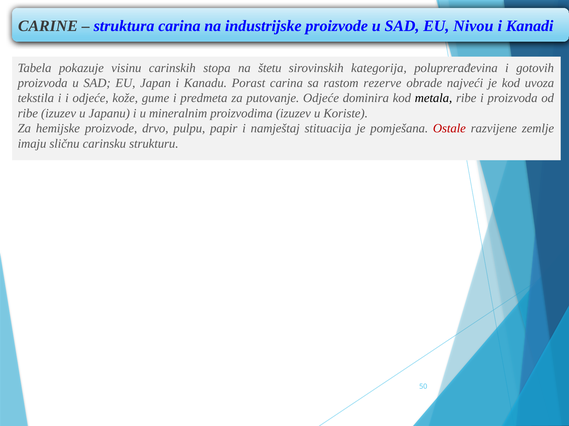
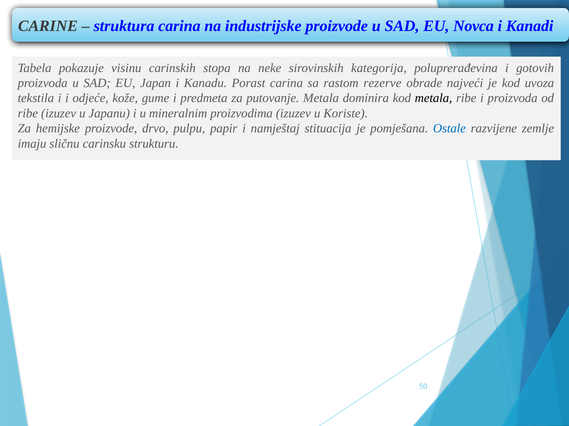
Nivou: Nivou -> Novca
štetu: štetu -> neke
putovanje Odjeće: Odjeće -> Metala
Ostale colour: red -> blue
